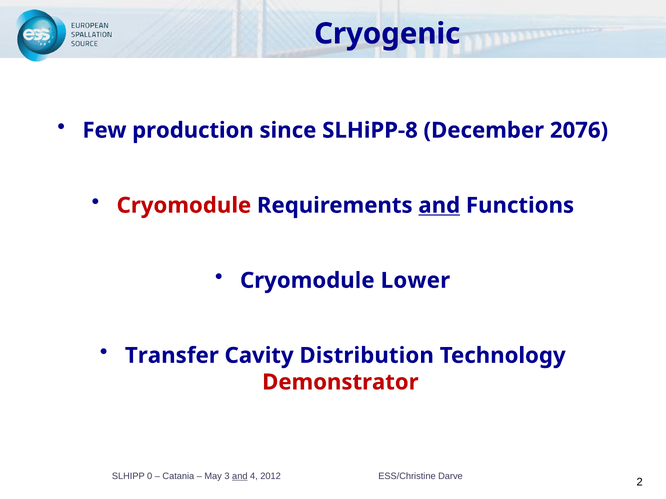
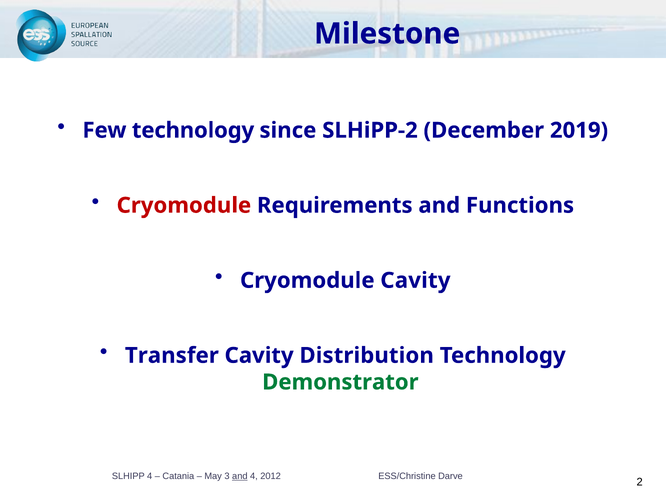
Cryogenic: Cryogenic -> Milestone
Few production: production -> technology
SLHiPP-8: SLHiPP-8 -> SLHiPP-2
2076: 2076 -> 2019
and at (439, 206) underline: present -> none
Cryomodule Lower: Lower -> Cavity
Demonstrator colour: red -> green
0 at (150, 477): 0 -> 4
